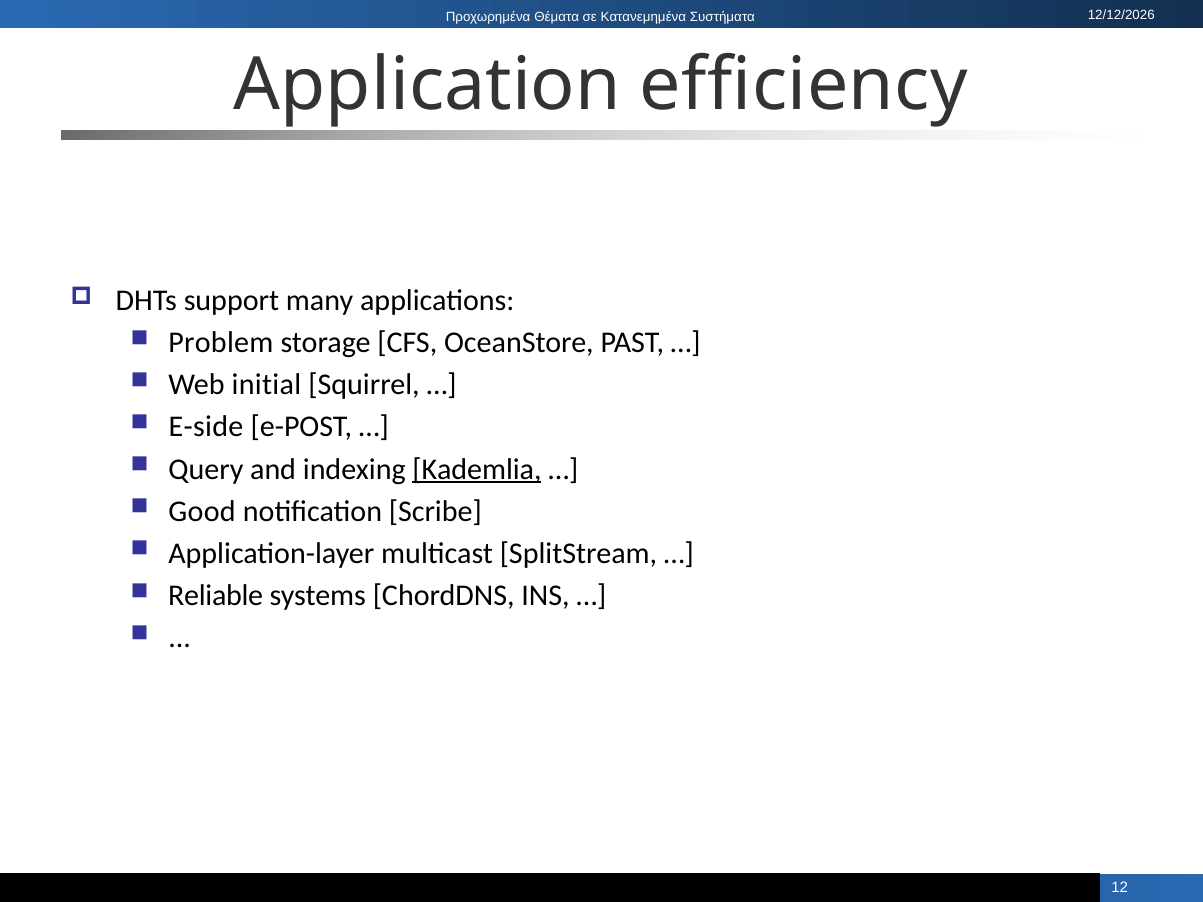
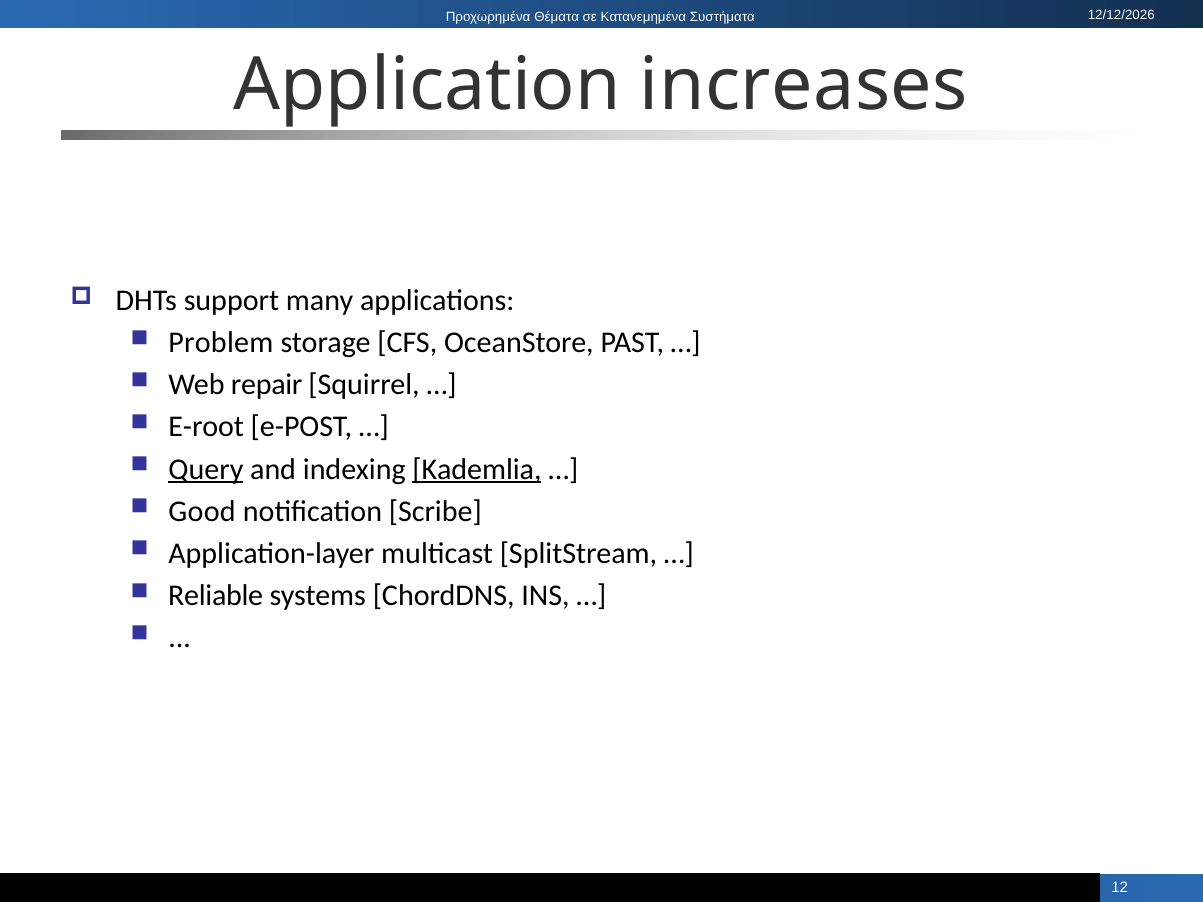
efficiency: efficiency -> increases
initial: initial -> repair
E-side: E-side -> E-root
Query underline: none -> present
